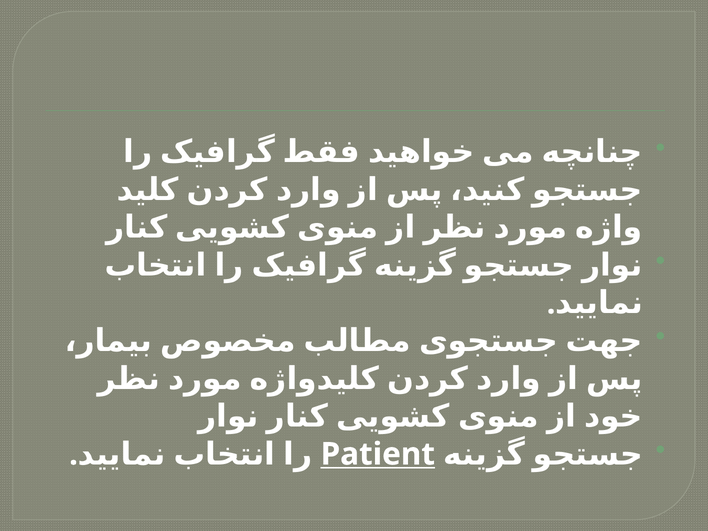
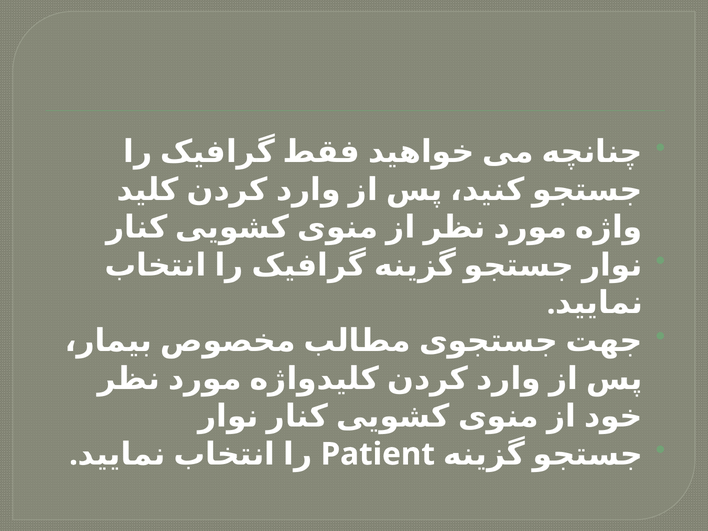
Patient underline: present -> none
